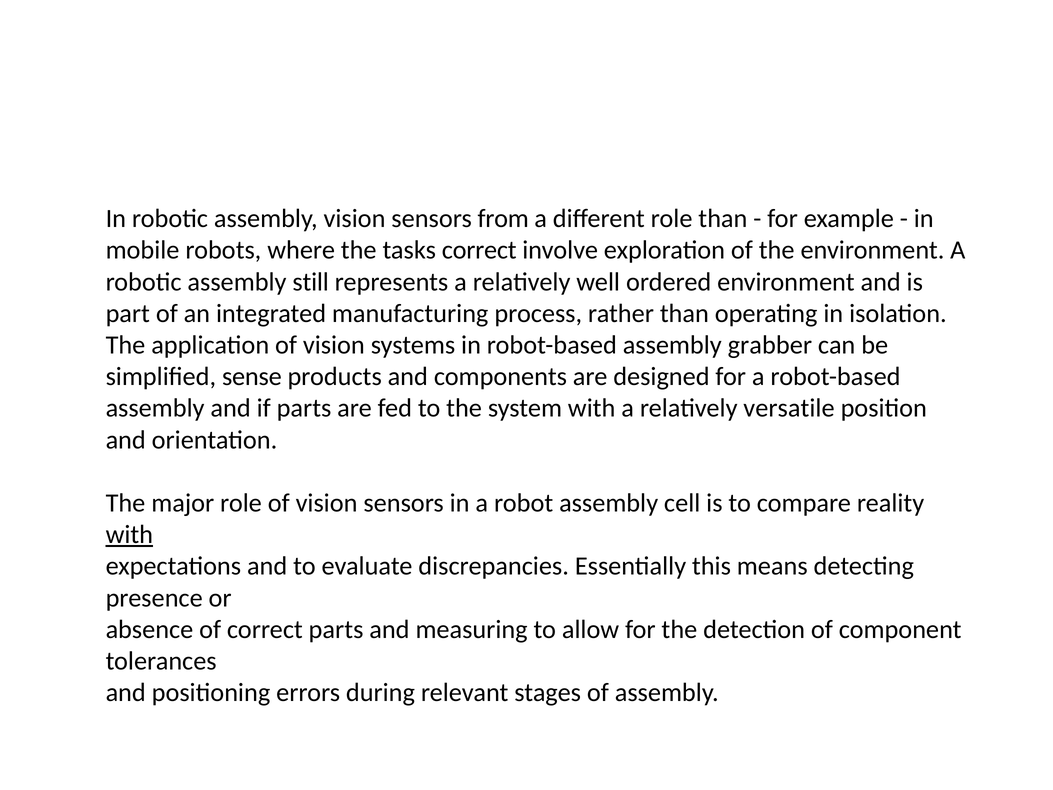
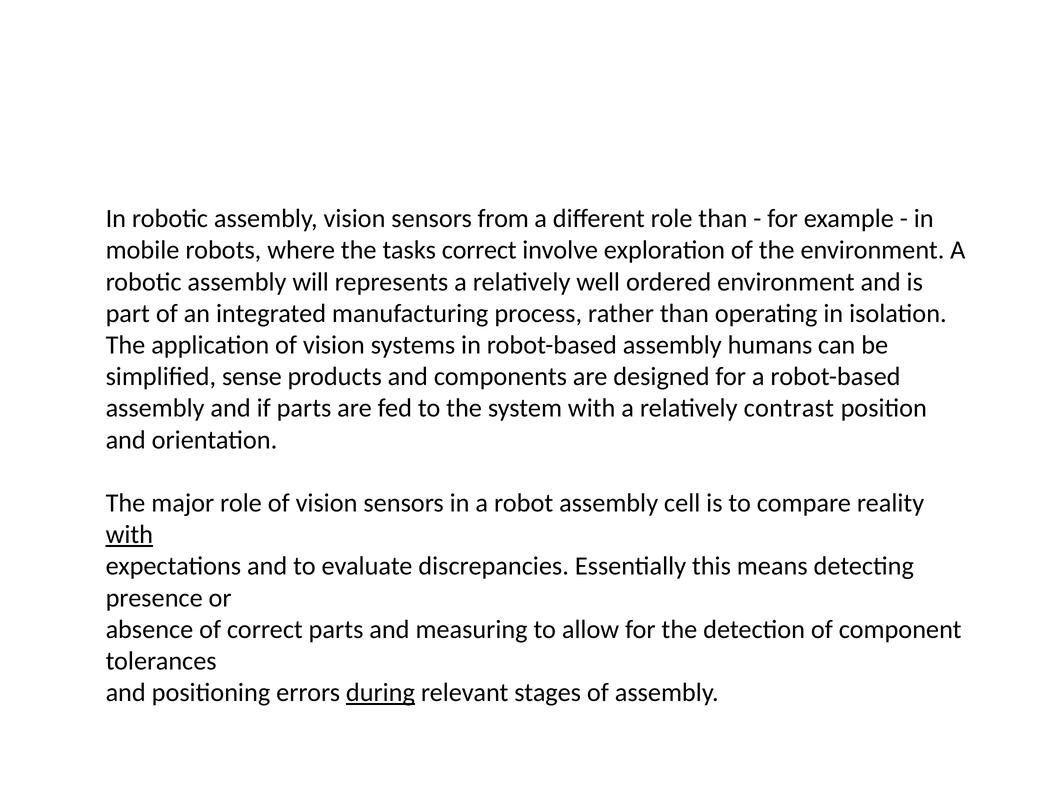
still: still -> will
grabber: grabber -> humans
versatile: versatile -> contrast
during underline: none -> present
